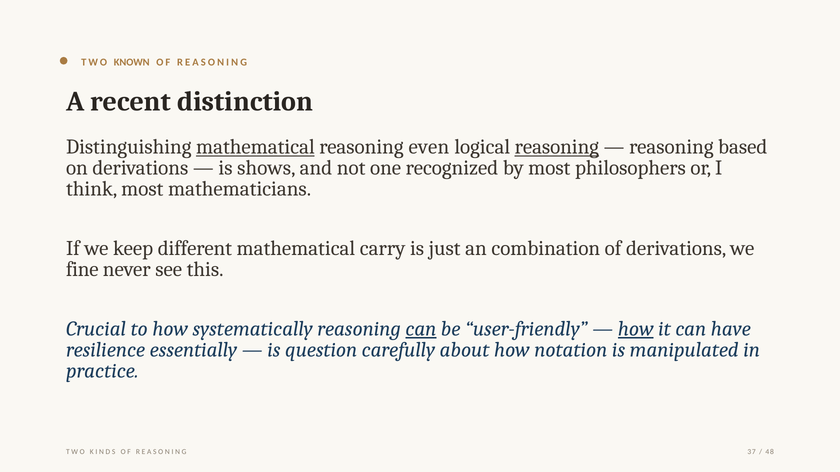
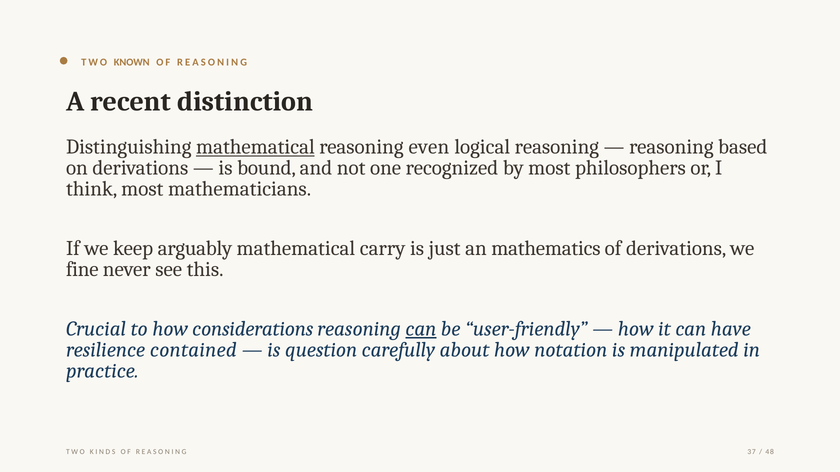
reasoning at (557, 147) underline: present -> none
shows: shows -> bound
different: different -> arguably
combination: combination -> mathematics
systematically: systematically -> considerations
how at (636, 329) underline: present -> none
essentially: essentially -> contained
